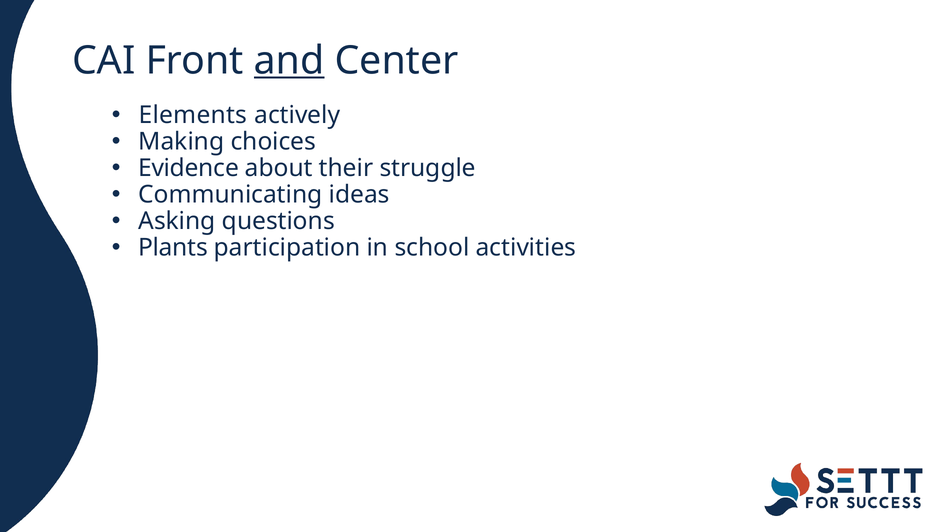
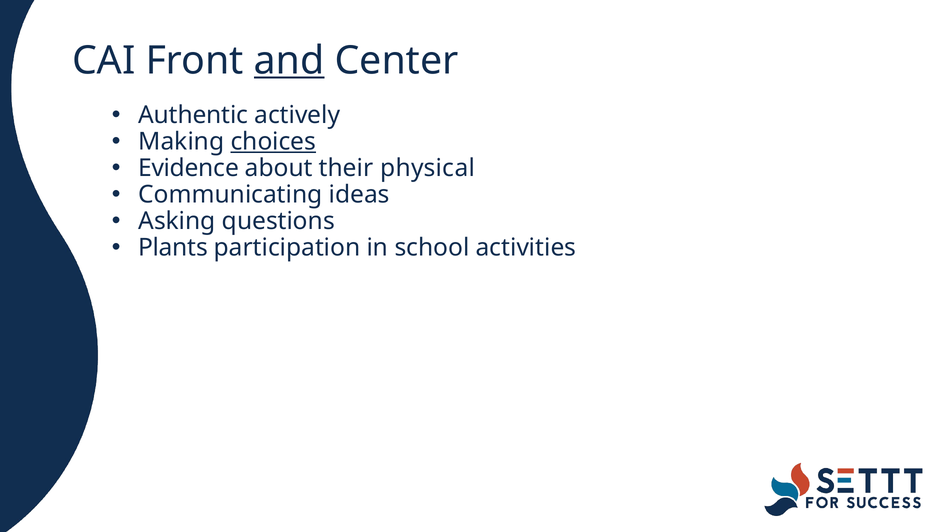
Elements: Elements -> Authentic
choices underline: none -> present
struggle: struggle -> physical
